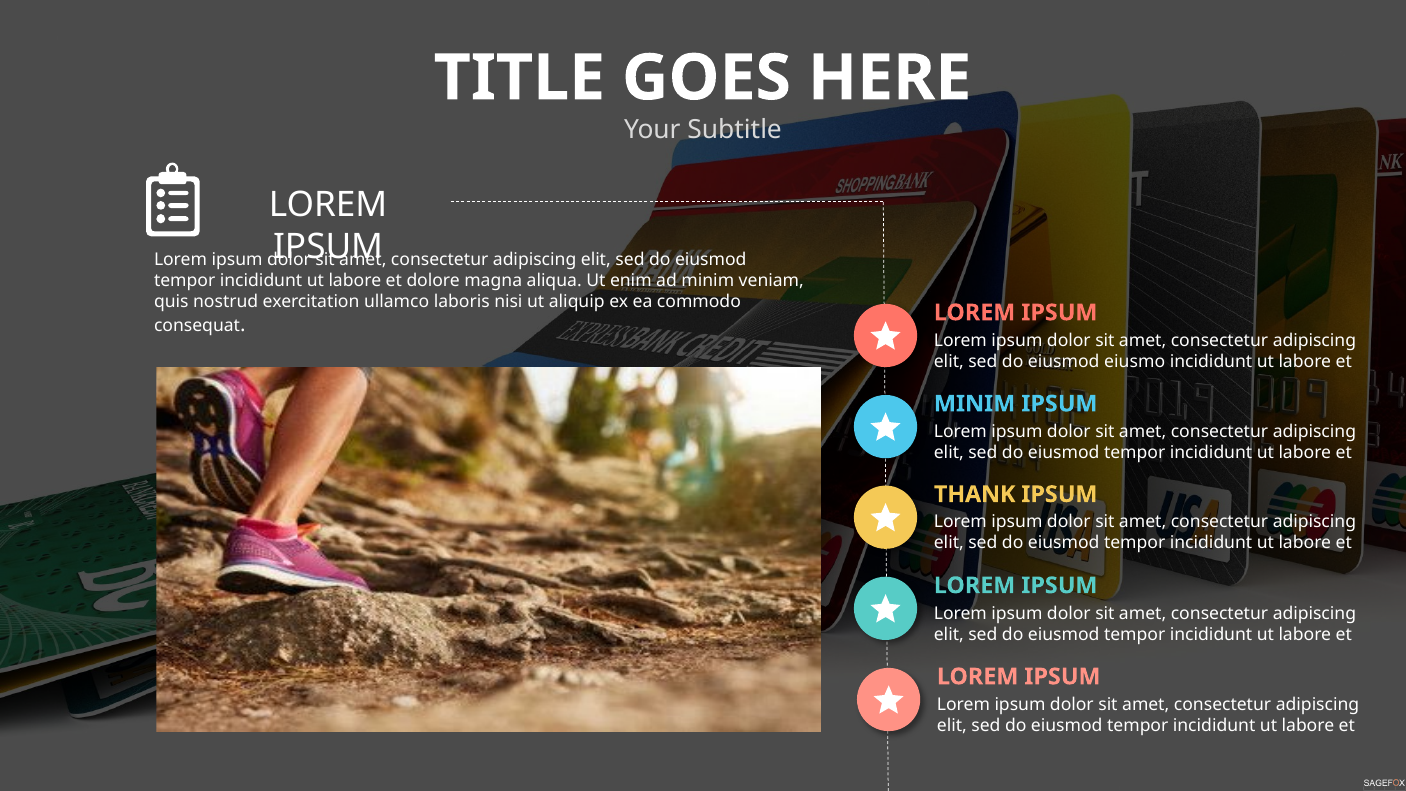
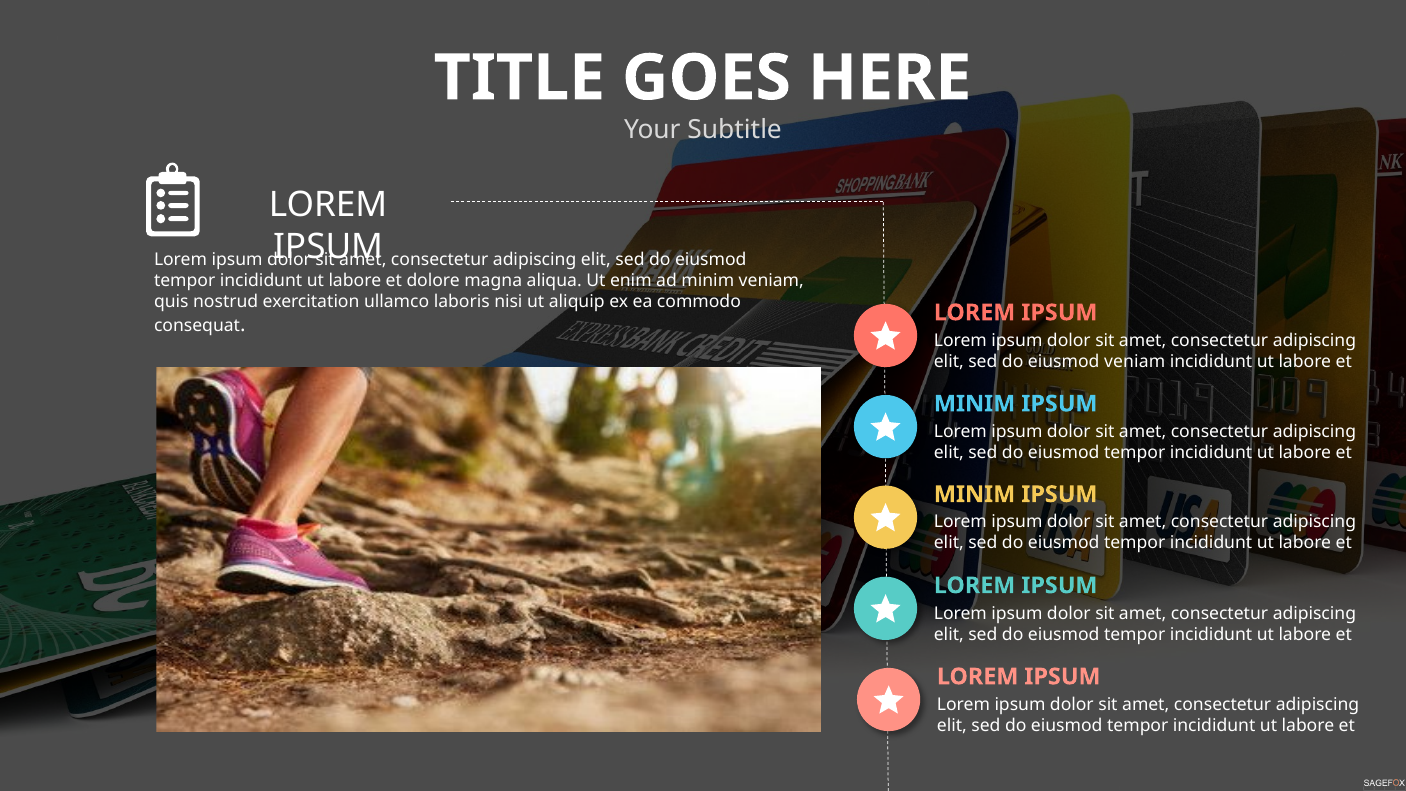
eiusmod eiusmo: eiusmo -> veniam
THANK at (975, 494): THANK -> MINIM
